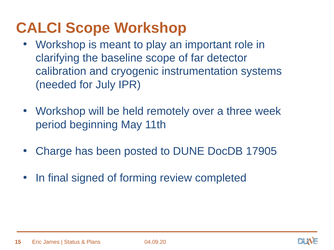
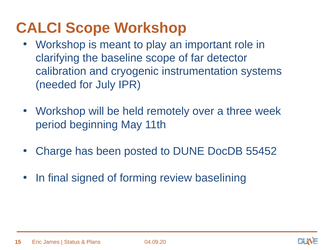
17905: 17905 -> 55452
completed: completed -> baselining
